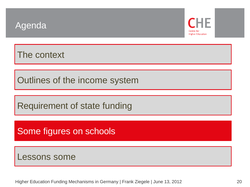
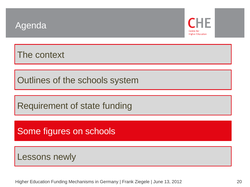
the income: income -> schools
Lessons some: some -> newly
